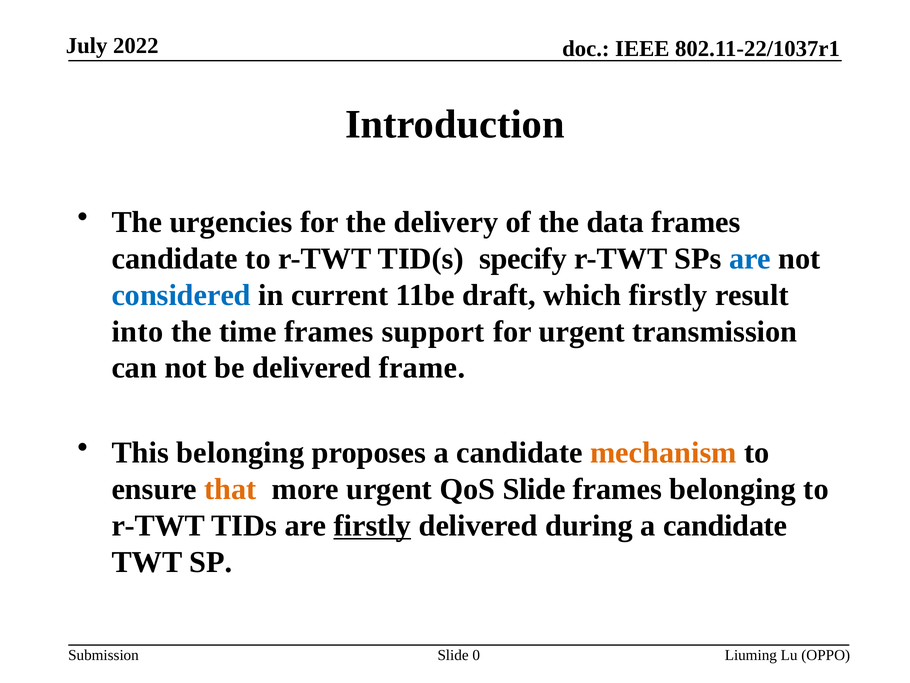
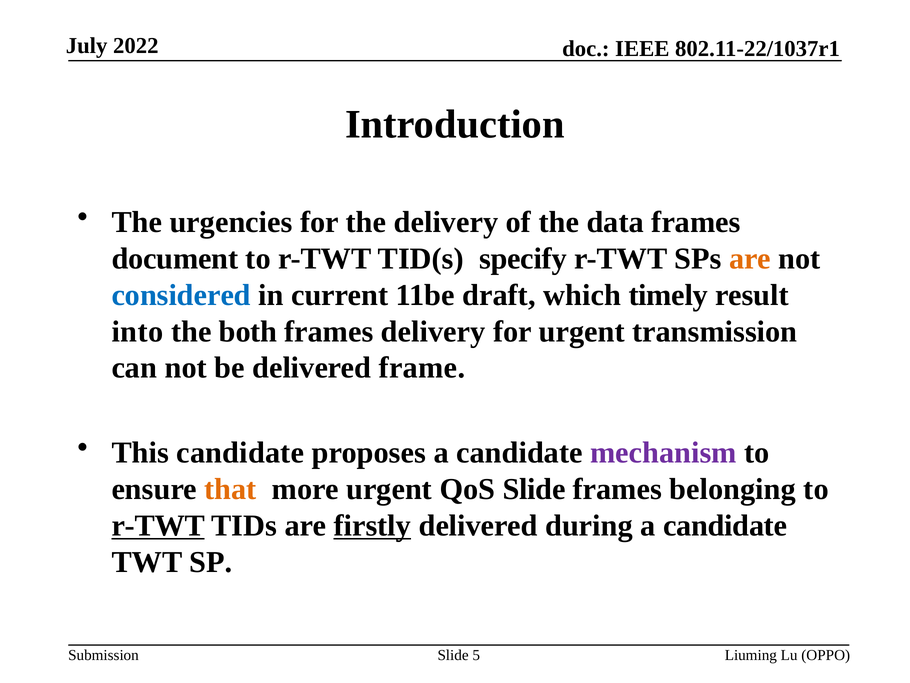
candidate at (175, 258): candidate -> document
are at (750, 258) colour: blue -> orange
which firstly: firstly -> timely
time: time -> both
frames support: support -> delivery
This belonging: belonging -> candidate
mechanism colour: orange -> purple
r-TWT at (158, 525) underline: none -> present
0: 0 -> 5
